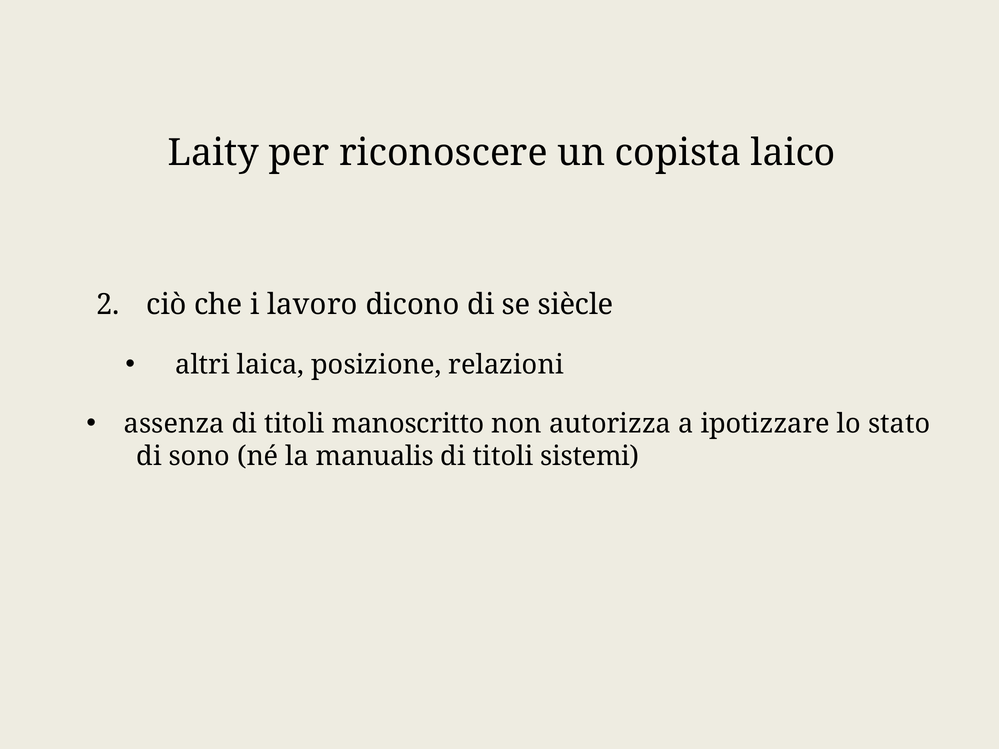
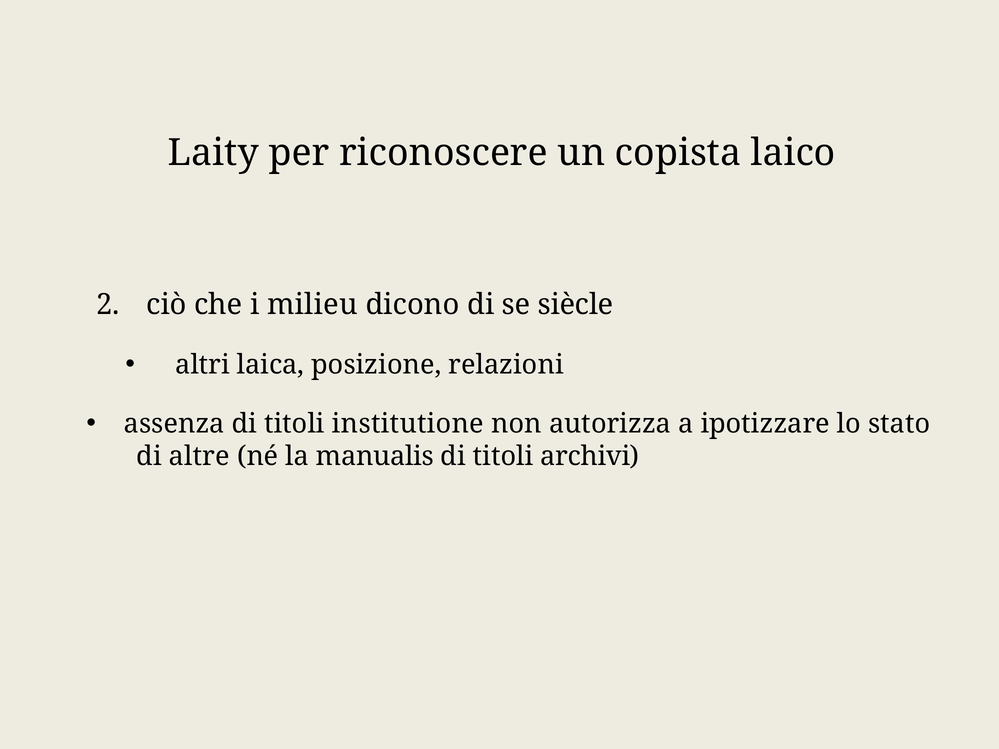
lavoro: lavoro -> milieu
manoscritto: manoscritto -> institutione
sono: sono -> altre
sistemi: sistemi -> archivi
